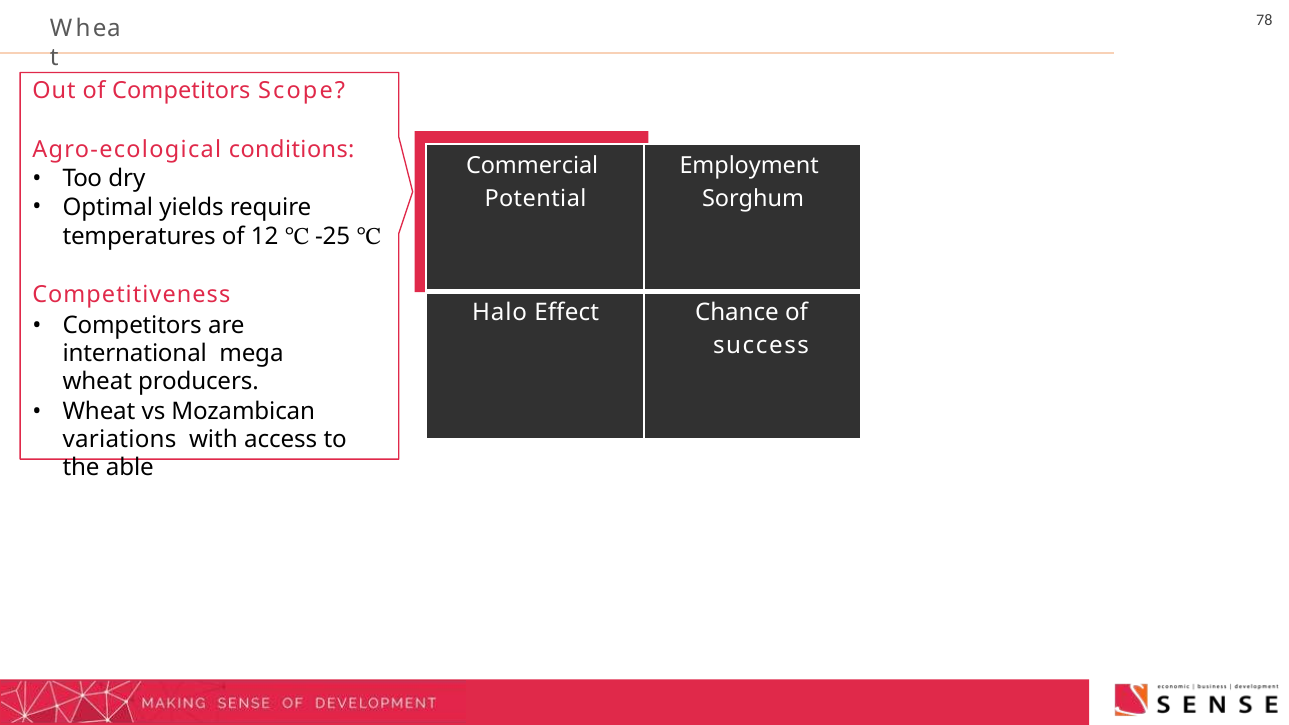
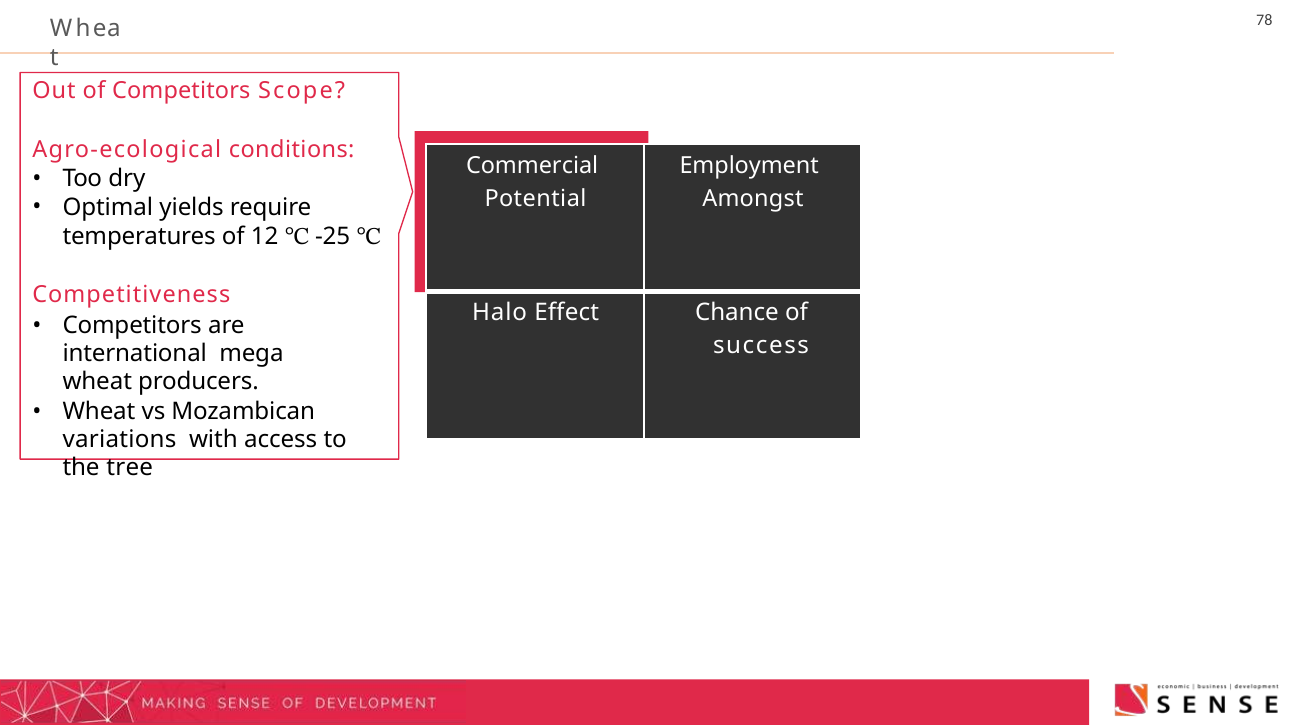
Sorghum: Sorghum -> Amongst
able: able -> tree
